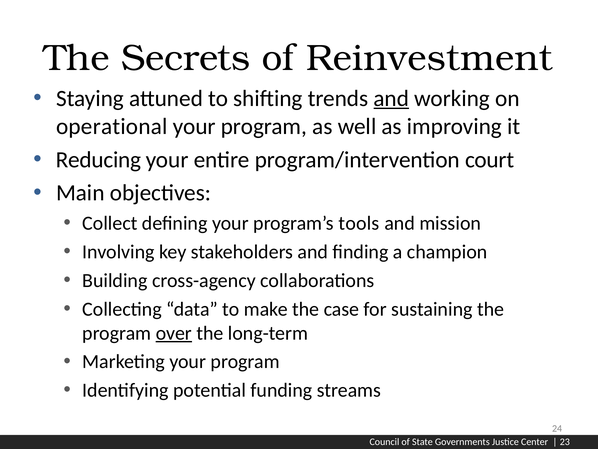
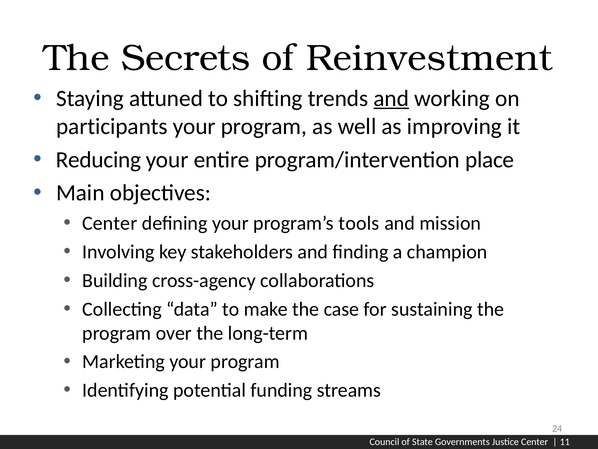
operational: operational -> participants
court: court -> place
Collect at (110, 223): Collect -> Center
over underline: present -> none
23: 23 -> 11
